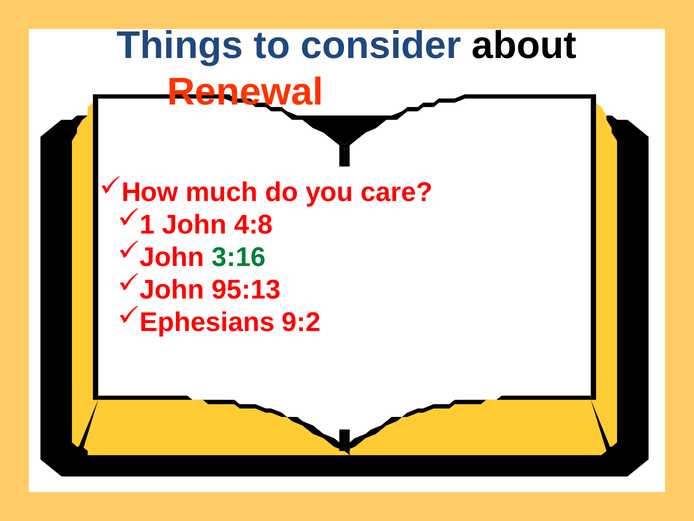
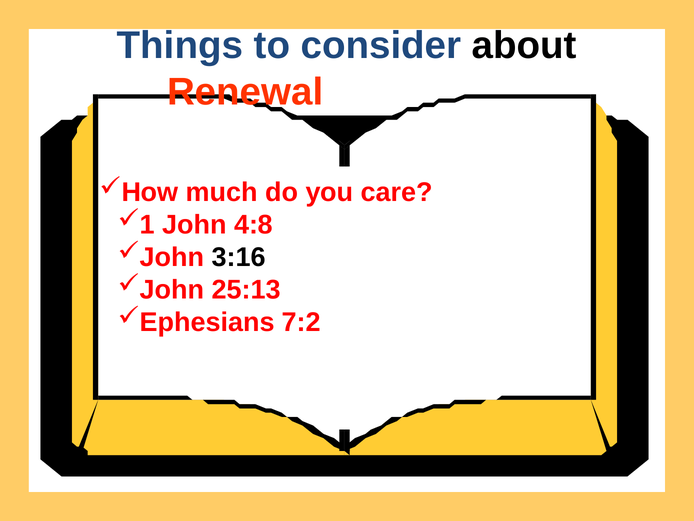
3:16 colour: green -> black
95:13: 95:13 -> 25:13
9:2: 9:2 -> 7:2
